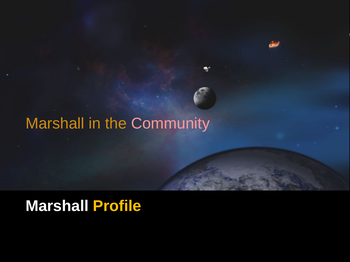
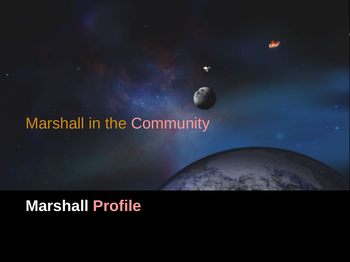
Profile colour: yellow -> pink
